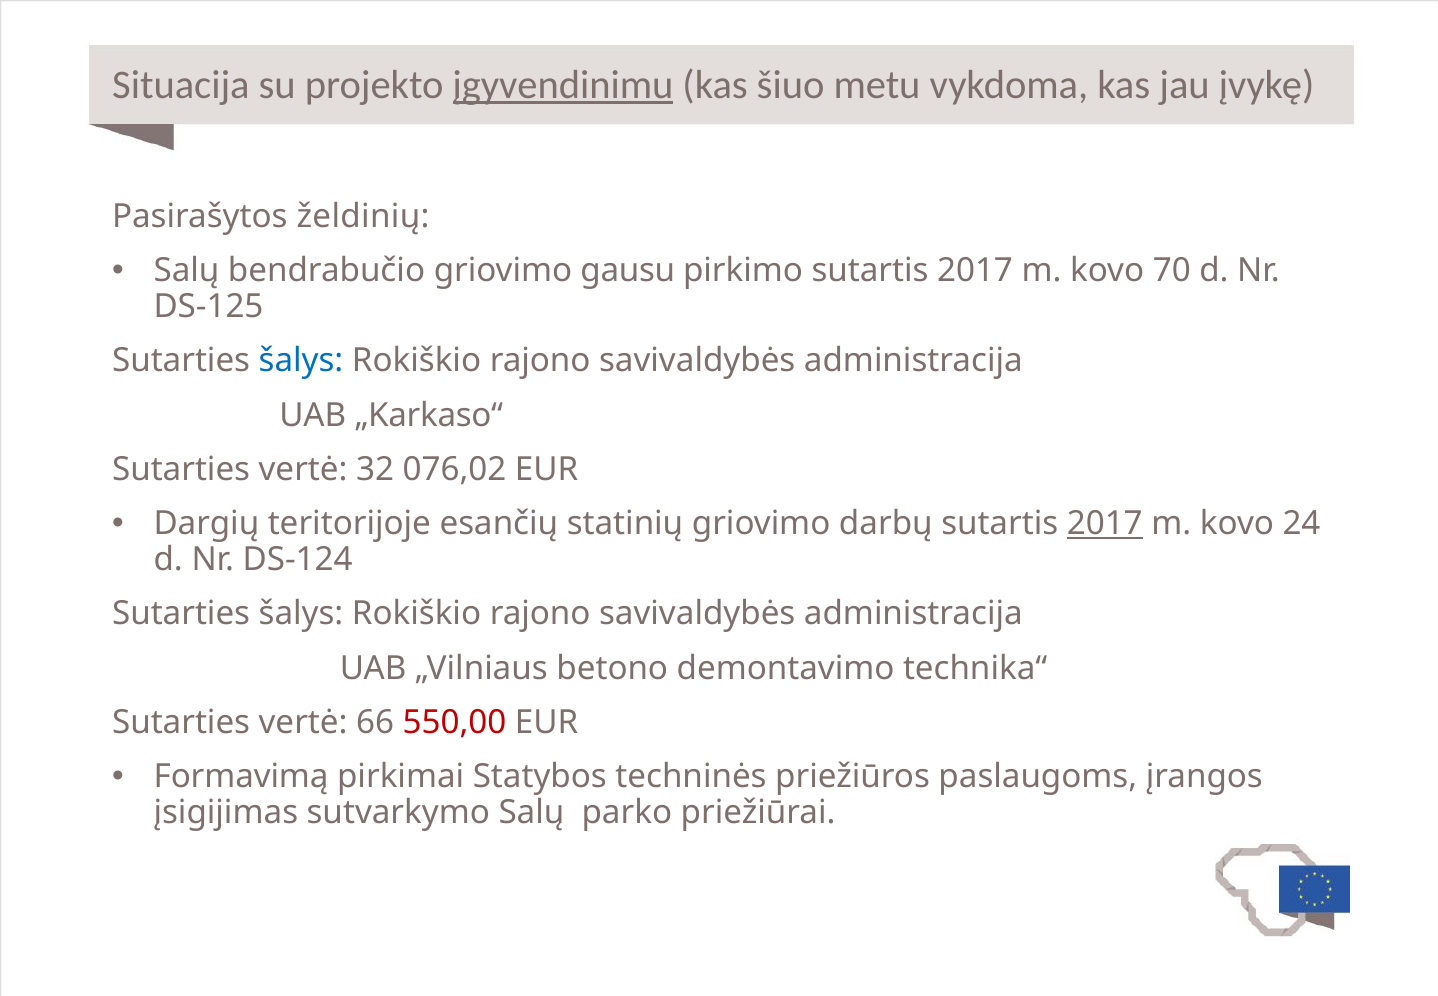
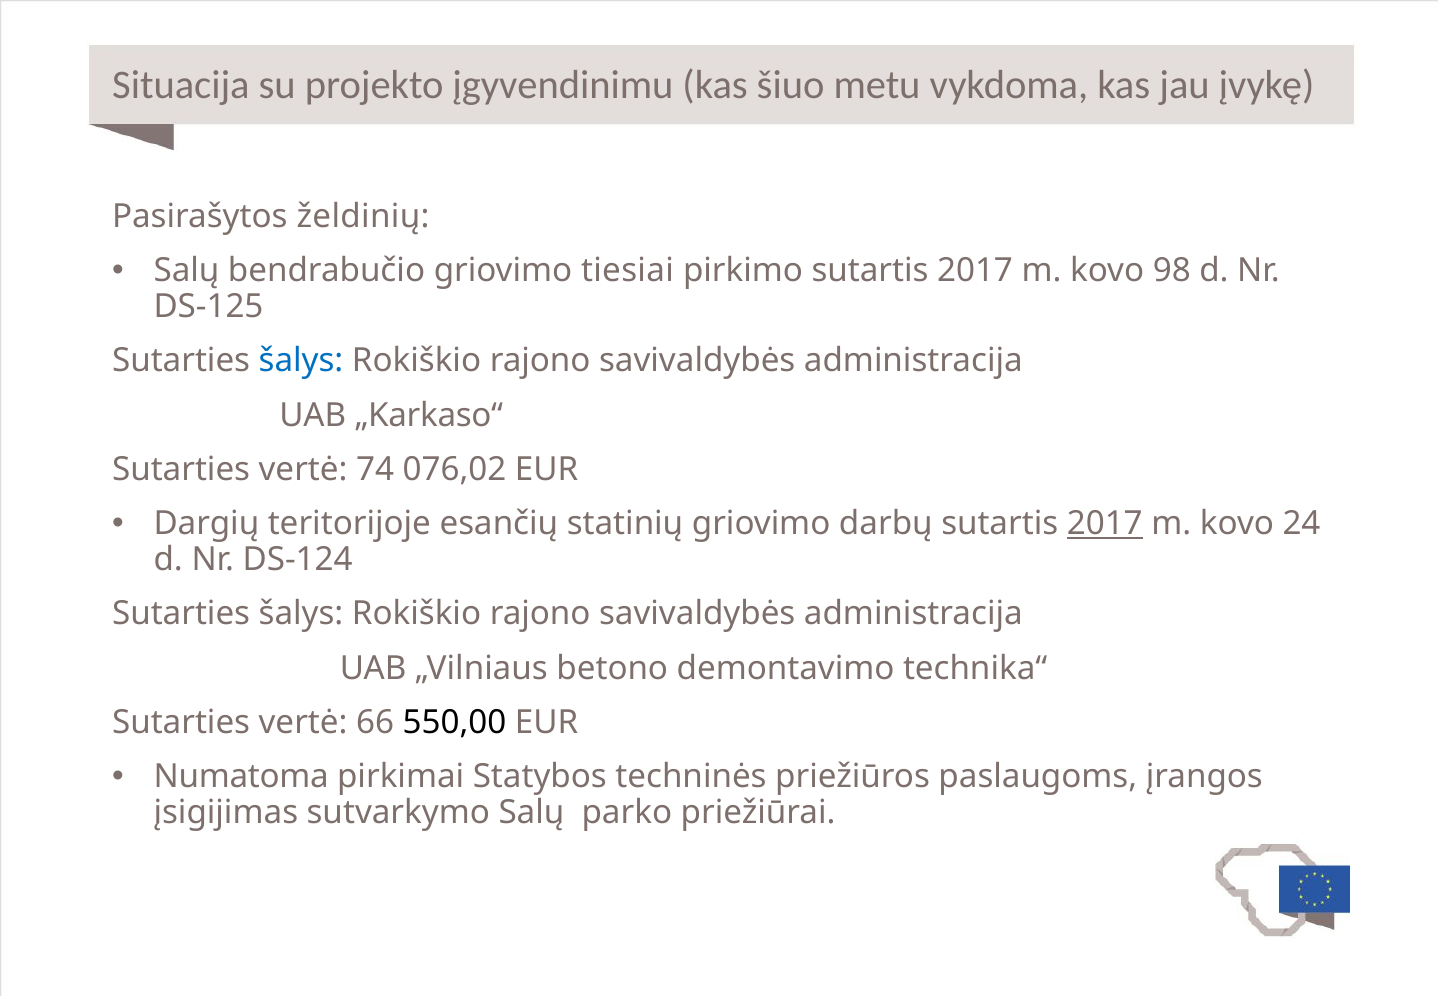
įgyvendinimu underline: present -> none
gausu: gausu -> tiesiai
70: 70 -> 98
32: 32 -> 74
550,00 colour: red -> black
Formavimą: Formavimą -> Numatoma
